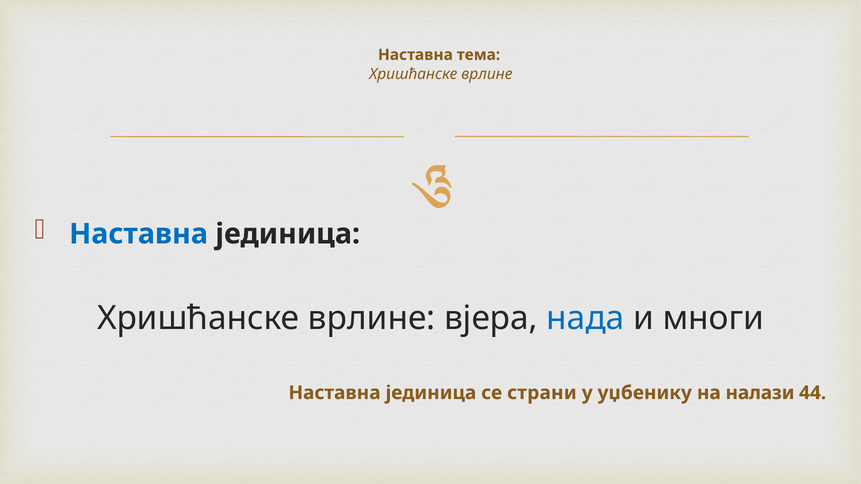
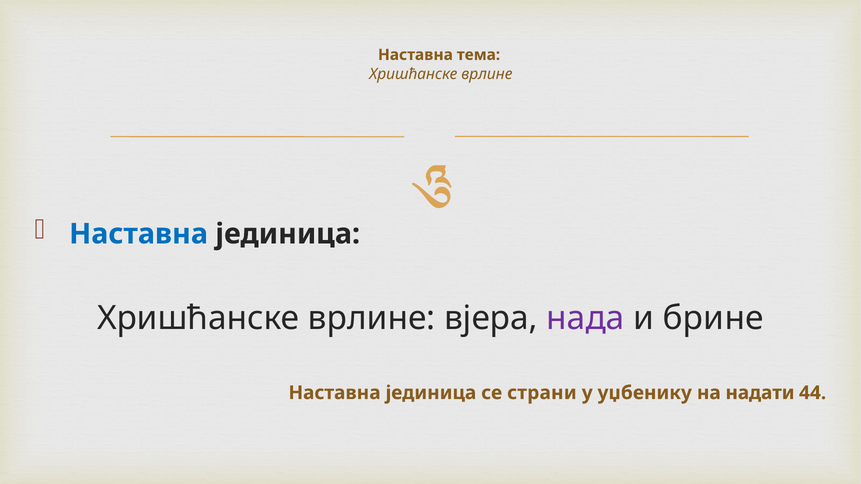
нада colour: blue -> purple
многи: многи -> брине
налази: налази -> надати
